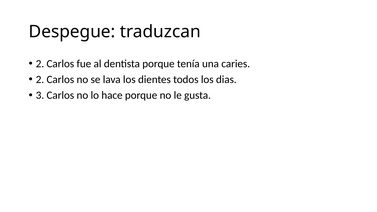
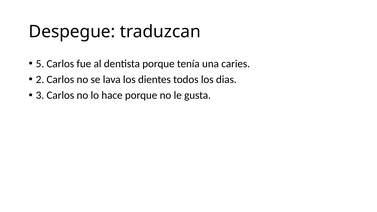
2 at (40, 64): 2 -> 5
